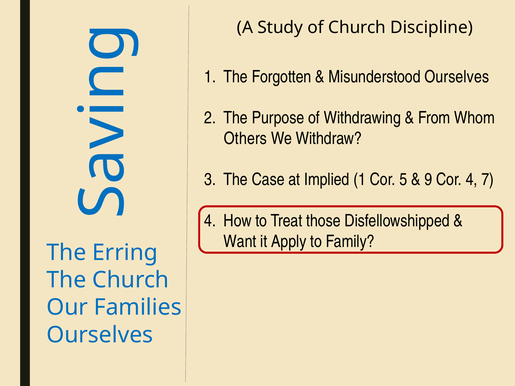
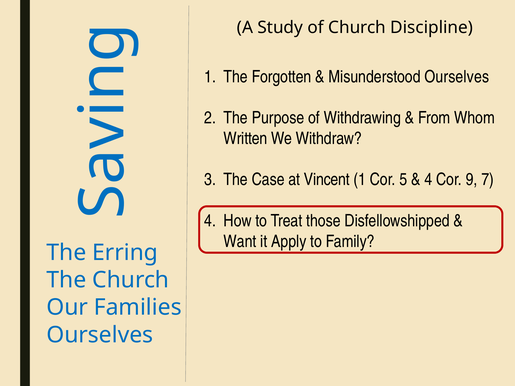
Others: Others -> Written
Implied: Implied -> Vincent
9 at (428, 180): 9 -> 4
Cor 4: 4 -> 9
